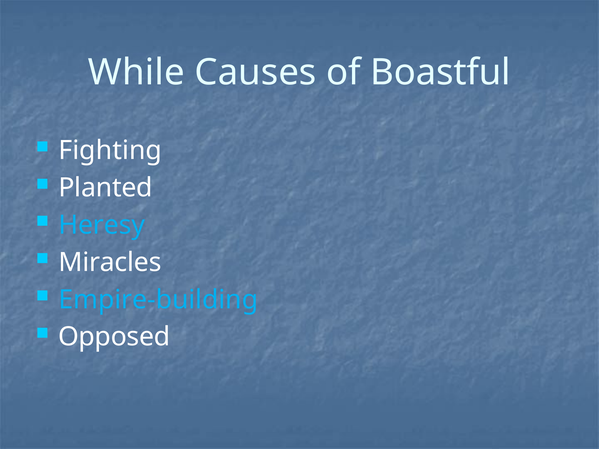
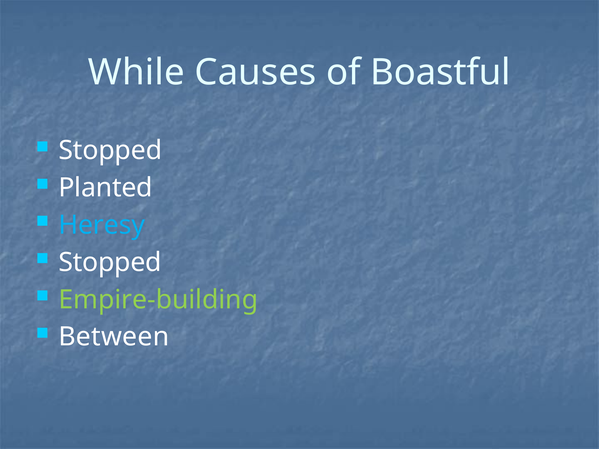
Fighting at (110, 151): Fighting -> Stopped
Miracles at (110, 262): Miracles -> Stopped
Empire-building colour: light blue -> light green
Opposed: Opposed -> Between
